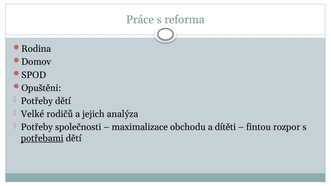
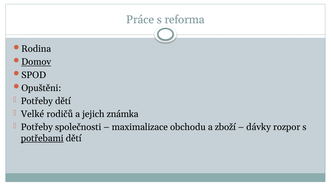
Domov underline: none -> present
analýza: analýza -> známka
dítěti: dítěti -> zboží
fintou: fintou -> dávky
